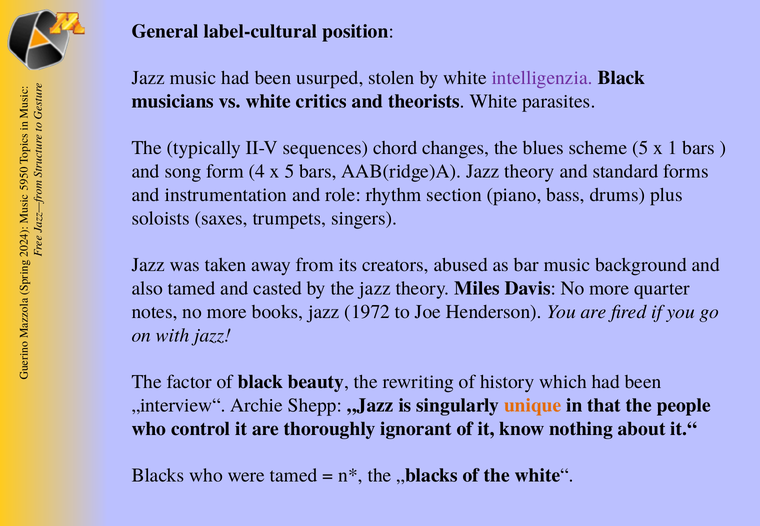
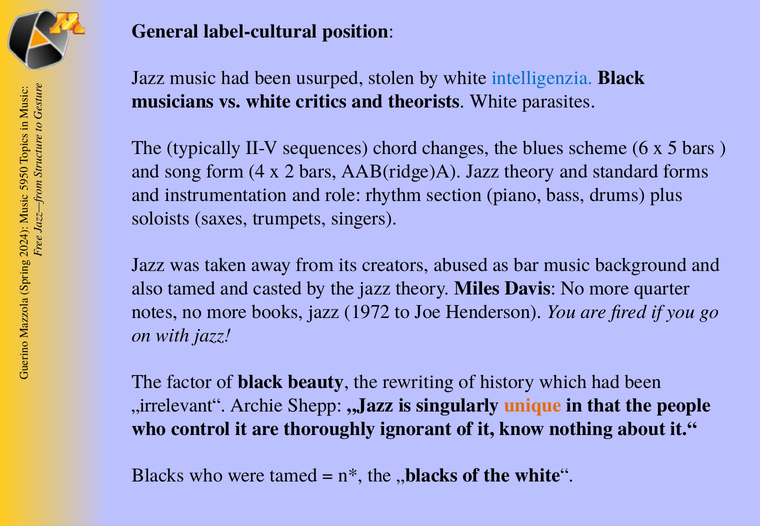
intelligenzia colour: purple -> blue
scheme 5: 5 -> 6
x 1: 1 -> 5
x 5: 5 -> 2
„interview“: „interview“ -> „irrelevant“
